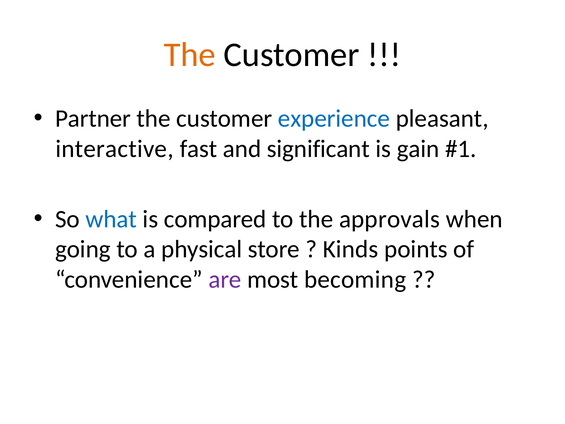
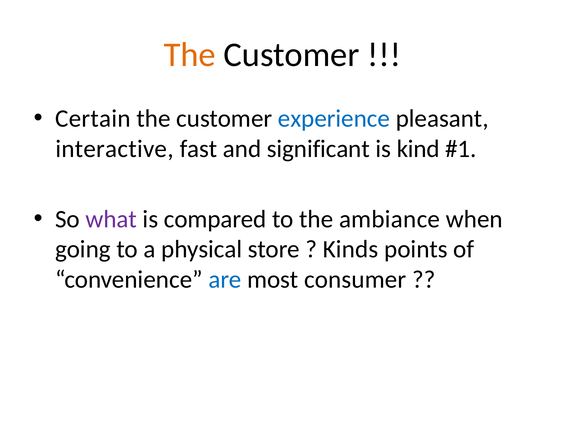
Partner: Partner -> Certain
gain: gain -> kind
what colour: blue -> purple
approvals: approvals -> ambiance
are colour: purple -> blue
becoming: becoming -> consumer
